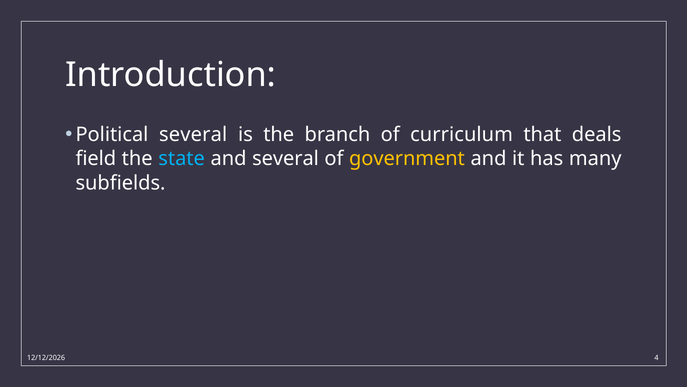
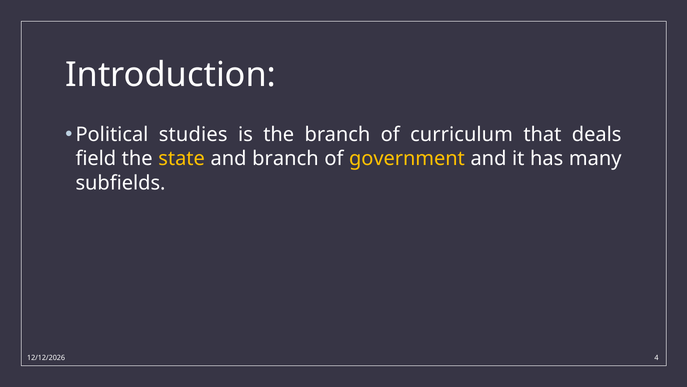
Political several: several -> studies
state colour: light blue -> yellow
and several: several -> branch
